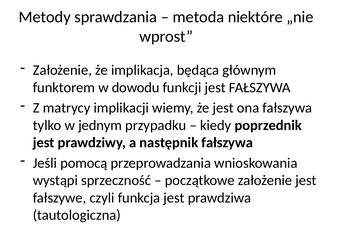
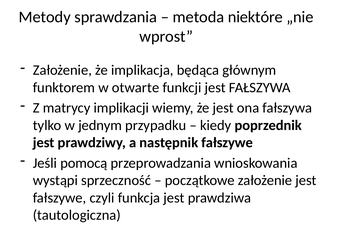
dowodu: dowodu -> otwarte
następnik fałszywa: fałszywa -> fałszywe
